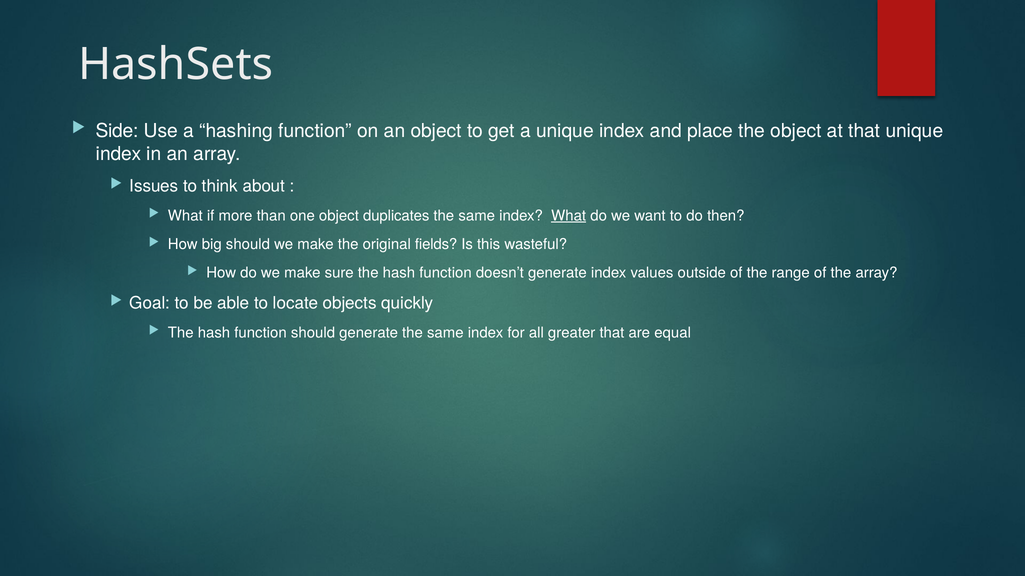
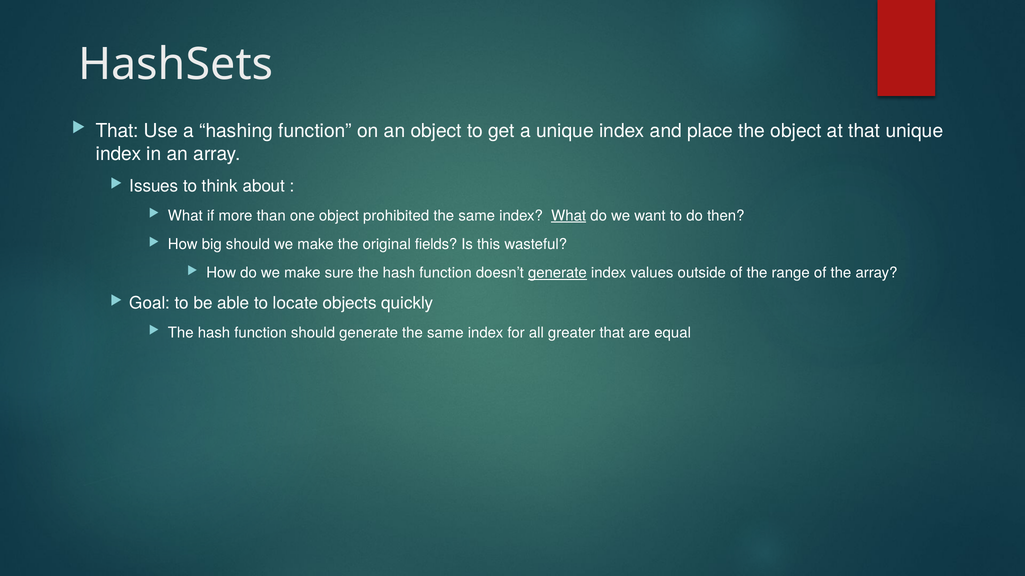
Side at (117, 131): Side -> That
duplicates: duplicates -> prohibited
generate at (557, 273) underline: none -> present
